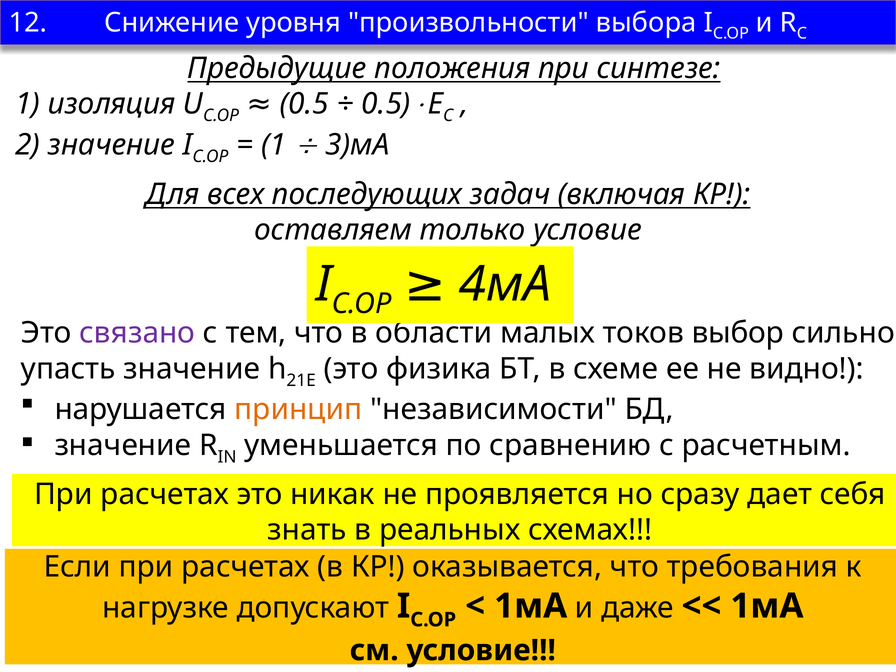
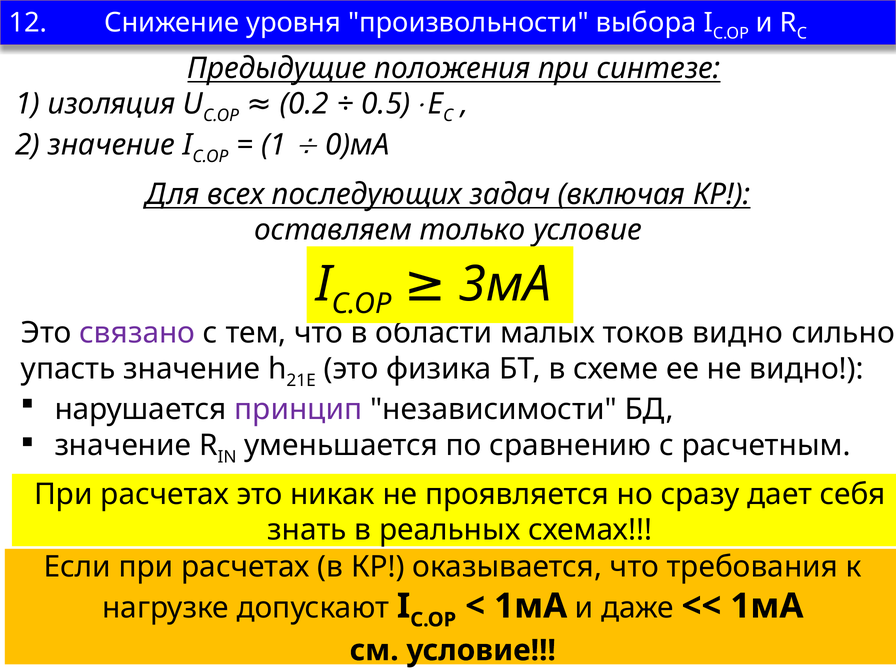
0.5 at (304, 104): 0.5 -> 0.2
3)мА: 3)мА -> 0)мА
4: 4 -> 3
токов выбор: выбор -> видно
принцип colour: orange -> purple
